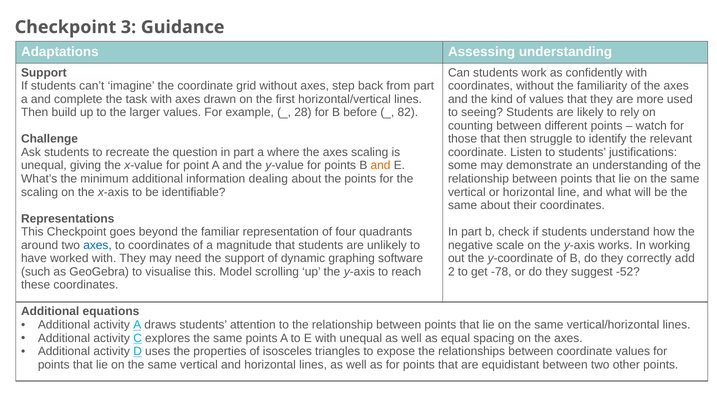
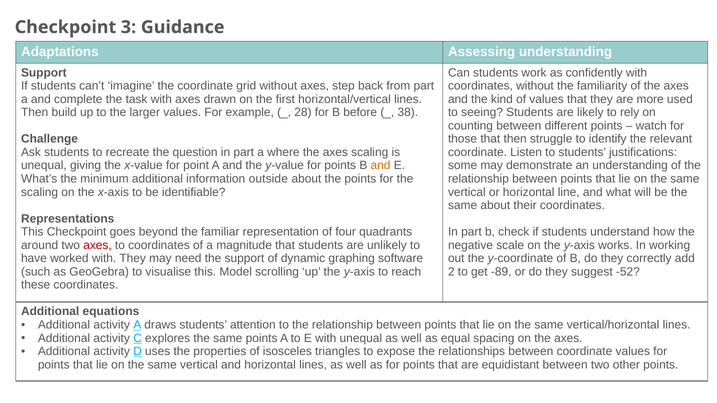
82: 82 -> 38
dealing: dealing -> outside
axes at (97, 245) colour: blue -> red
-78: -78 -> -89
